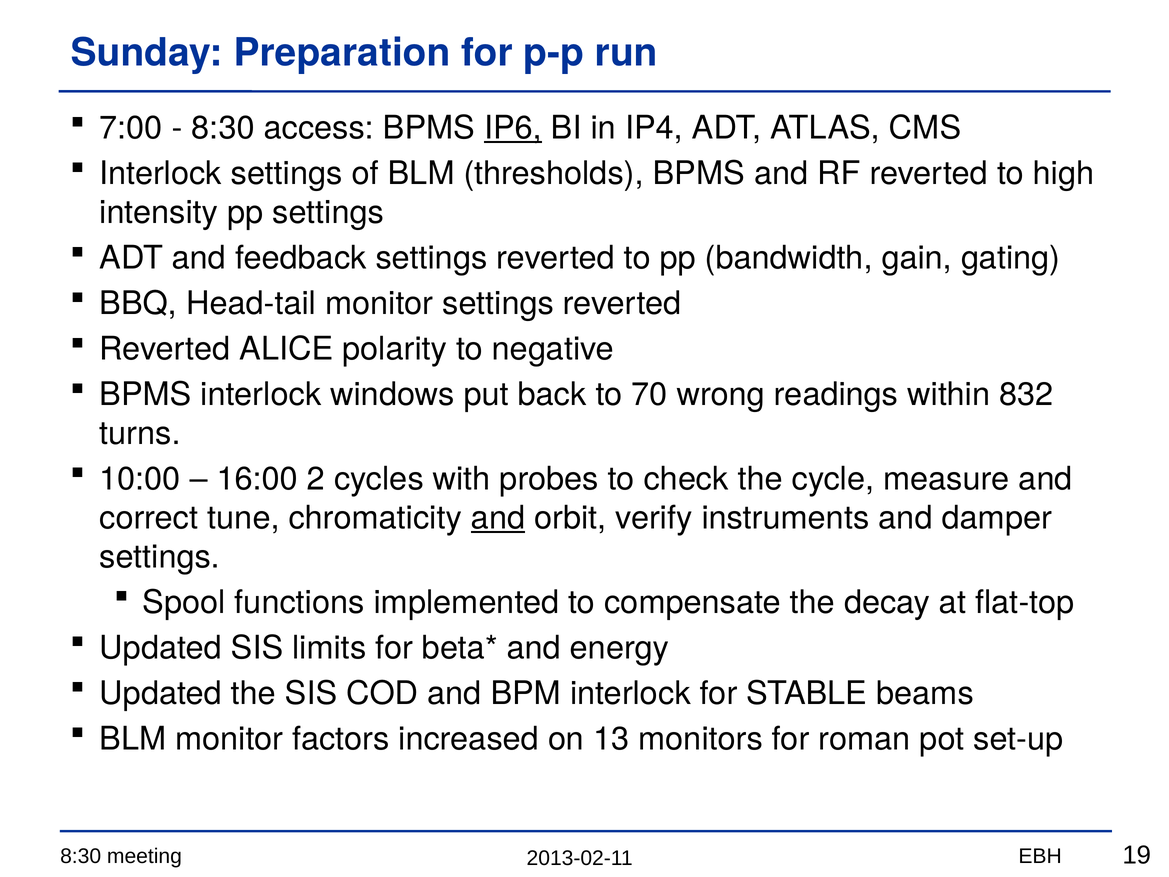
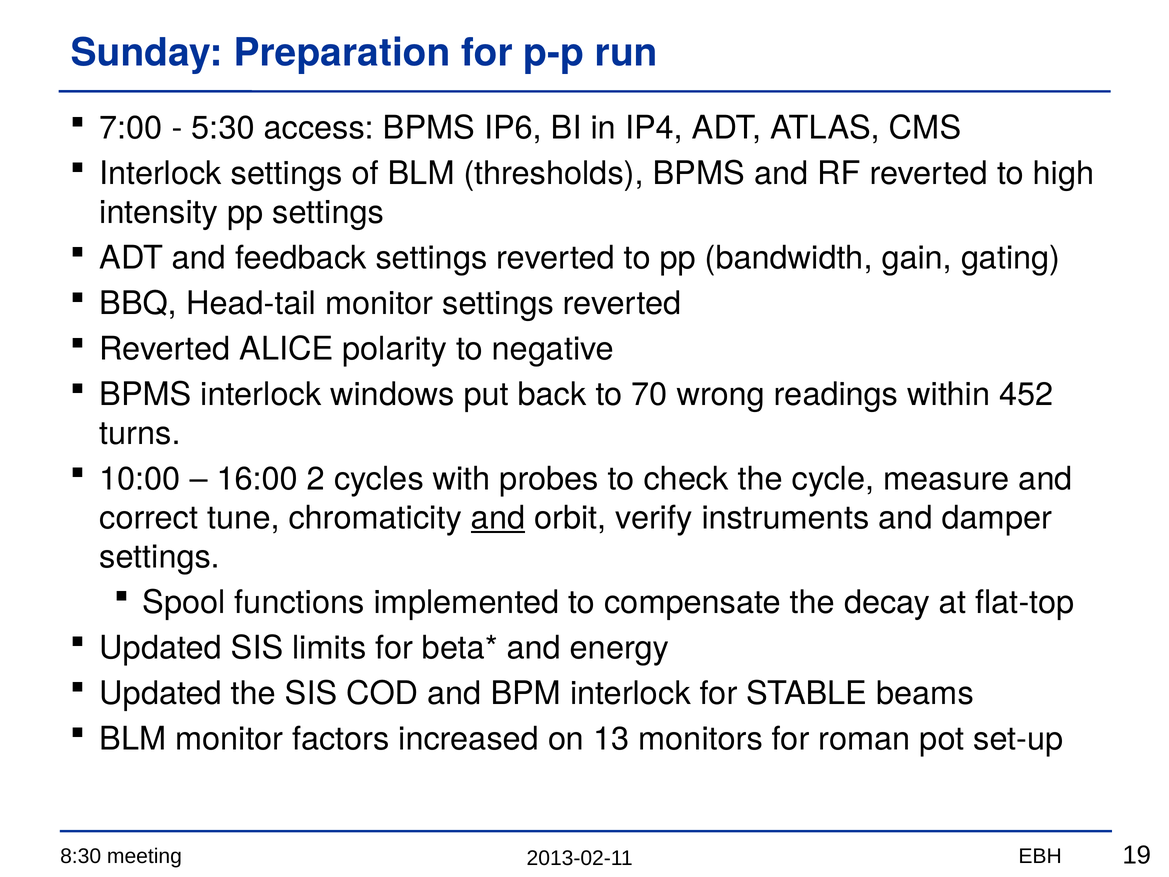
8:30 at (223, 128): 8:30 -> 5:30
IP6 underline: present -> none
832: 832 -> 452
